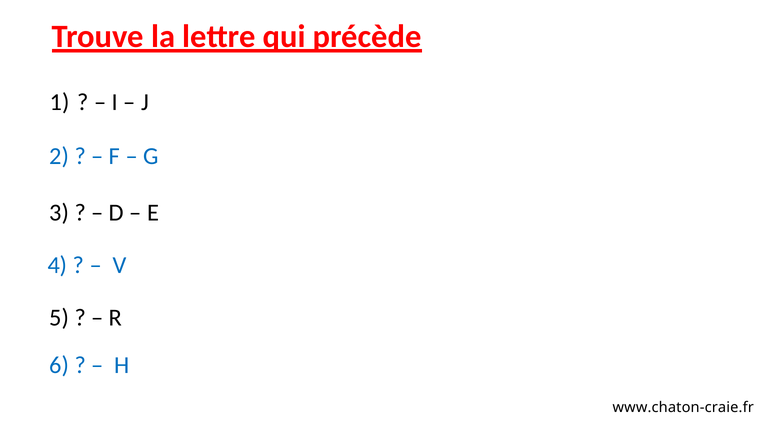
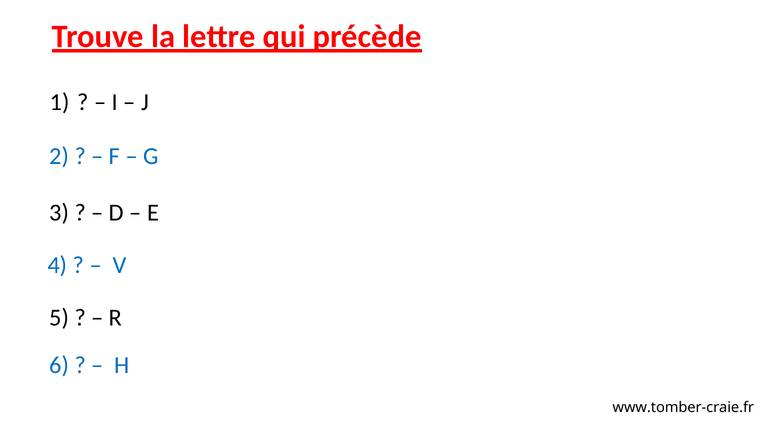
www.chaton-craie.fr: www.chaton-craie.fr -> www.tomber-craie.fr
